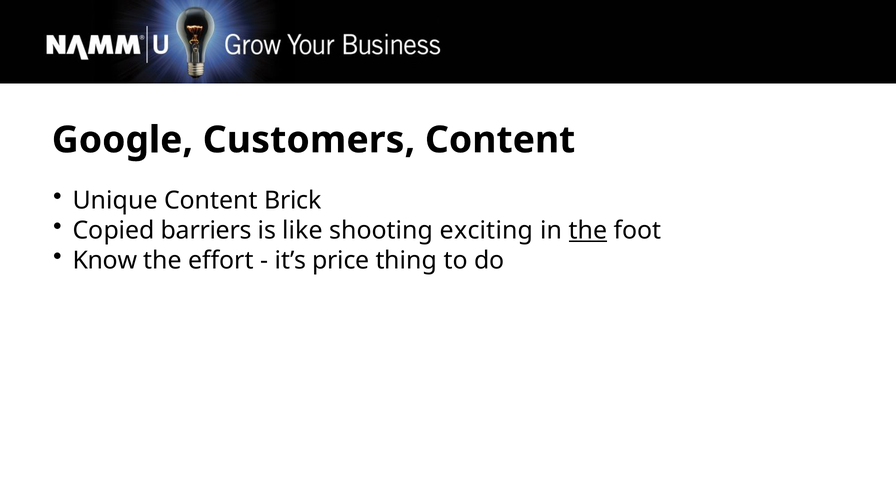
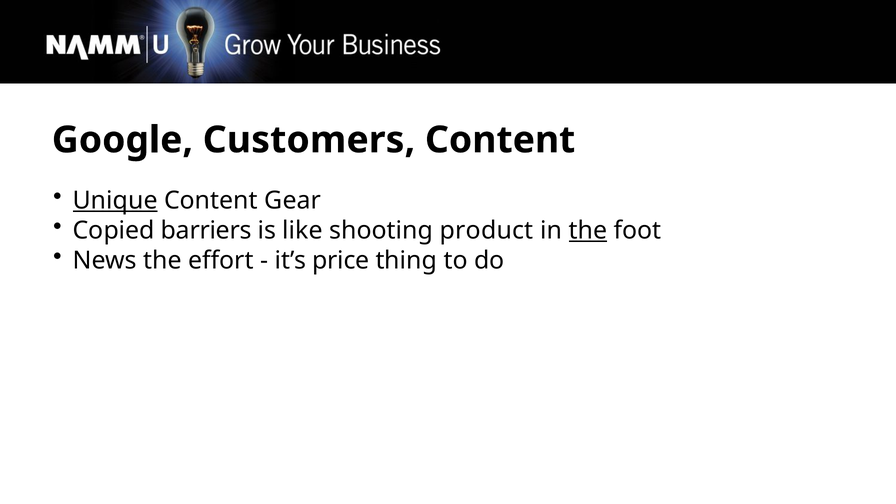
Unique underline: none -> present
Brick: Brick -> Gear
exciting: exciting -> product
Know: Know -> News
